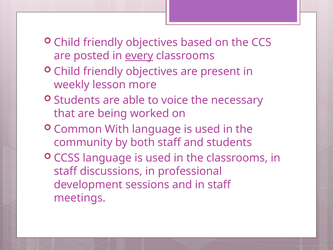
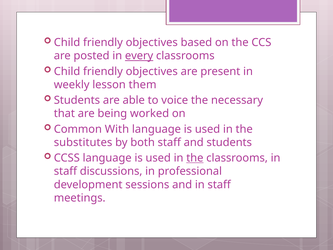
more: more -> them
community: community -> substitutes
the at (195, 158) underline: none -> present
